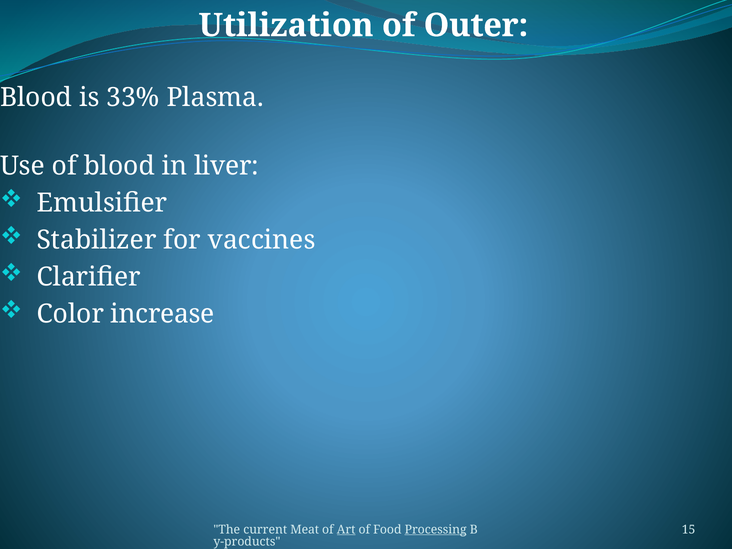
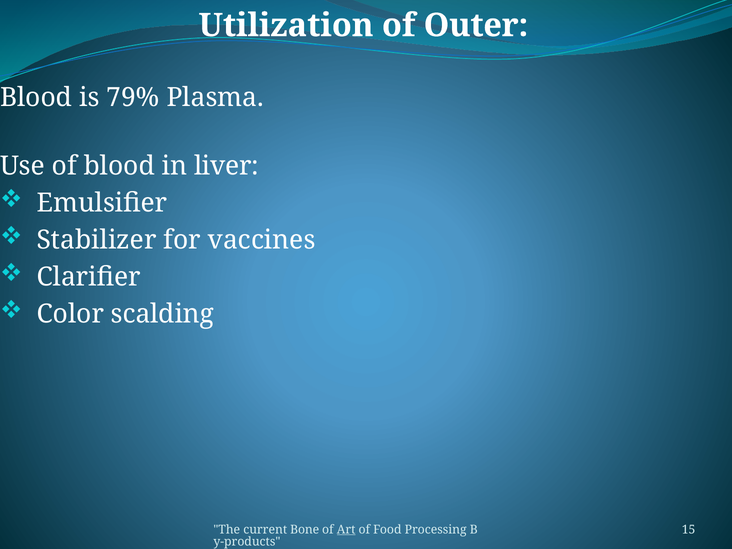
33%: 33% -> 79%
increase: increase -> scalding
Meat: Meat -> Bone
Processing underline: present -> none
